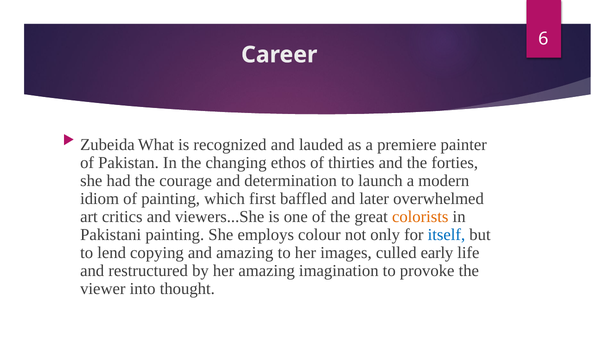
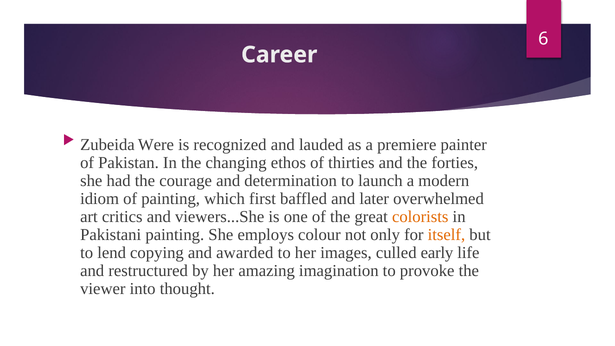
What: What -> Were
itself colour: blue -> orange
and amazing: amazing -> awarded
